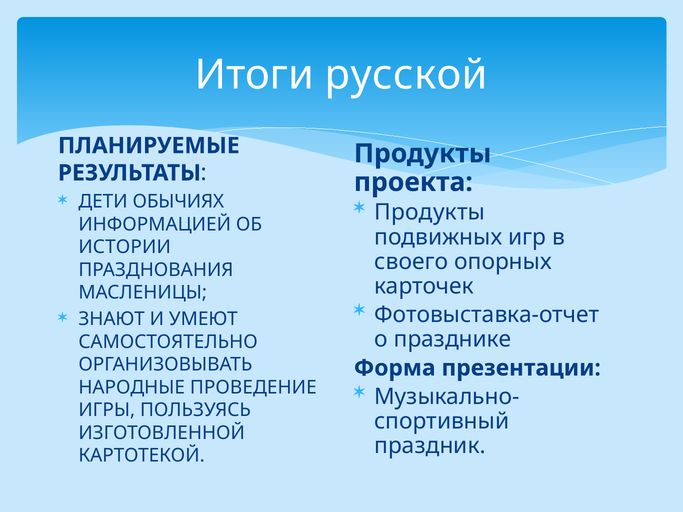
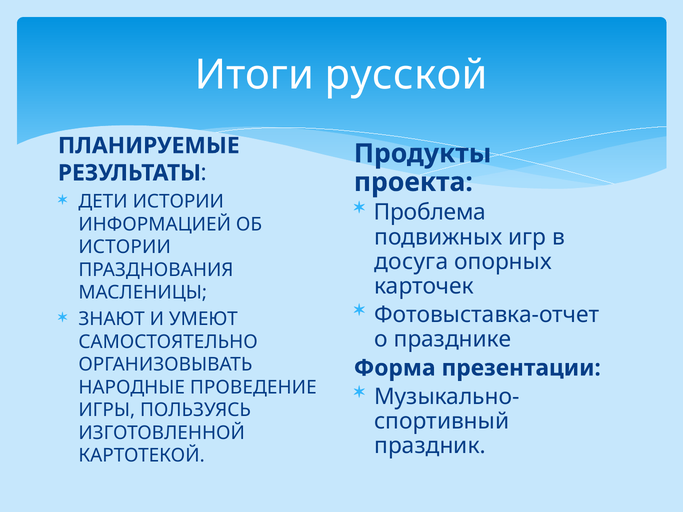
ДЕТИ ОБЫЧИЯХ: ОБЫЧИЯХ -> ИСТОРИИ
Продукты at (430, 213): Продукты -> Проблема
своего: своего -> досуга
